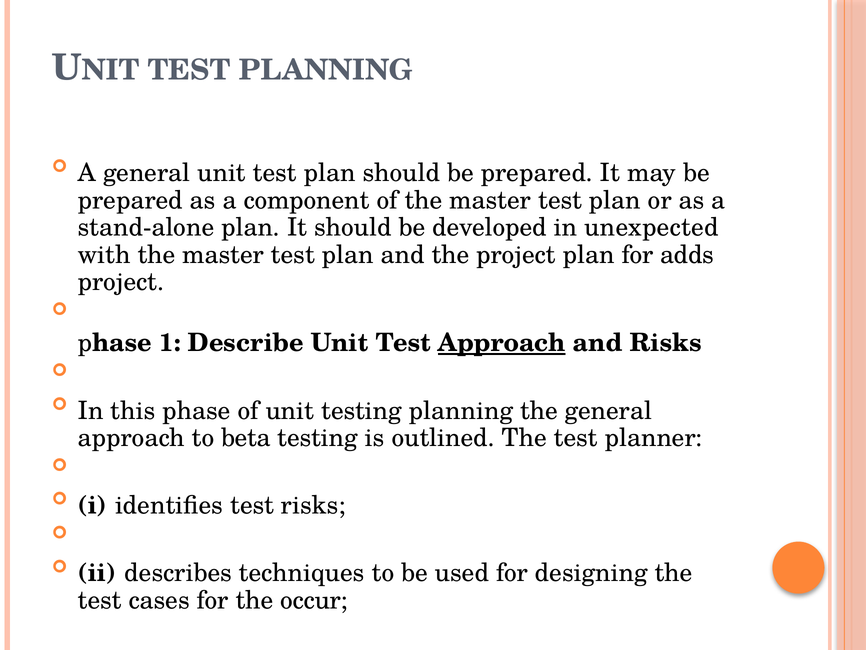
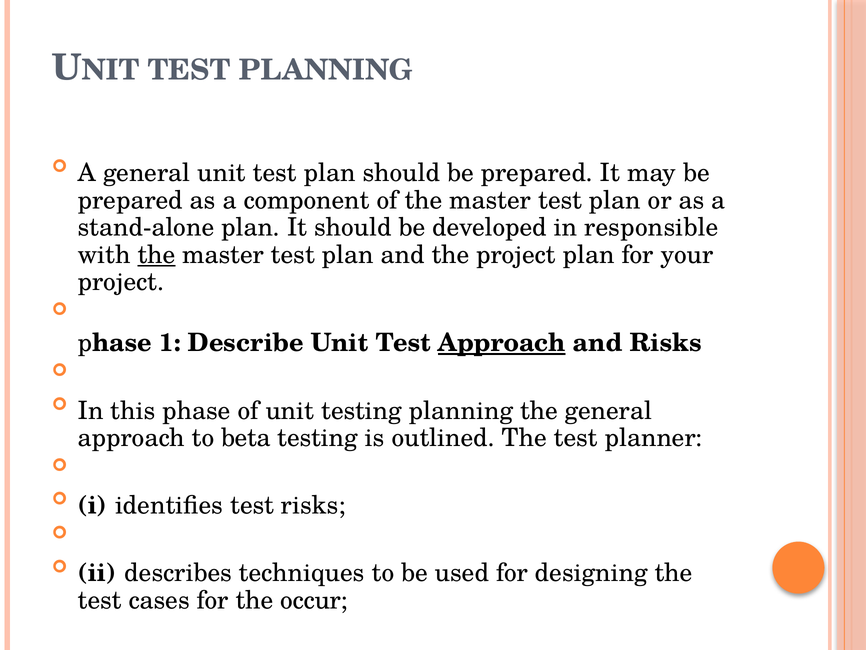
unexpected: unexpected -> responsible
the at (156, 255) underline: none -> present
adds: adds -> your
